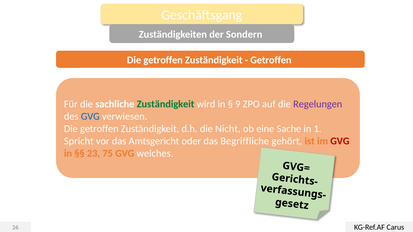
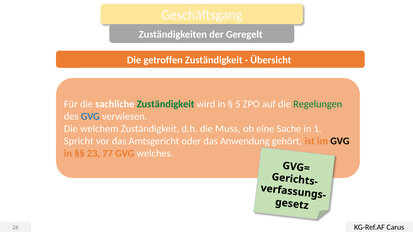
Sondern: Sondern -> Geregelt
Getroffen at (271, 60): Getroffen -> Übersicht
9: 9 -> 5
Regelungen colour: purple -> green
getroffen at (99, 129): getroffen -> welchem
Nicht: Nicht -> Muss
Begriffliche: Begriffliche -> Anwendung
GVG at (340, 141) colour: red -> black
75: 75 -> 77
